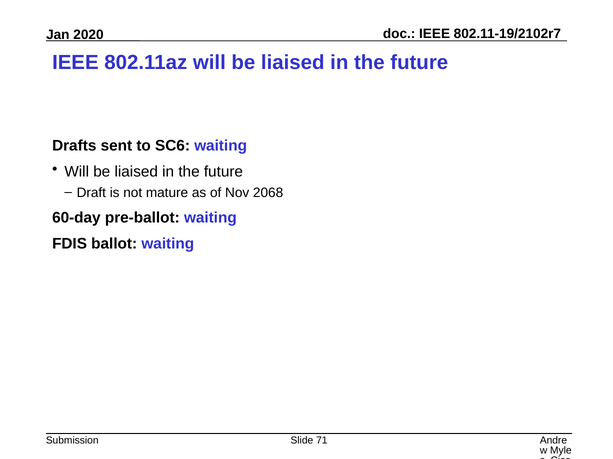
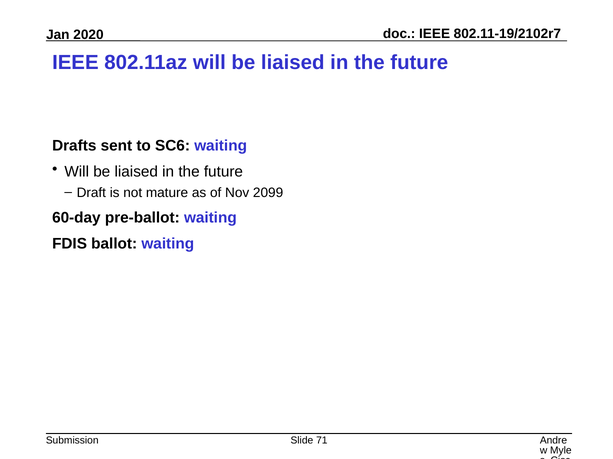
2068: 2068 -> 2099
